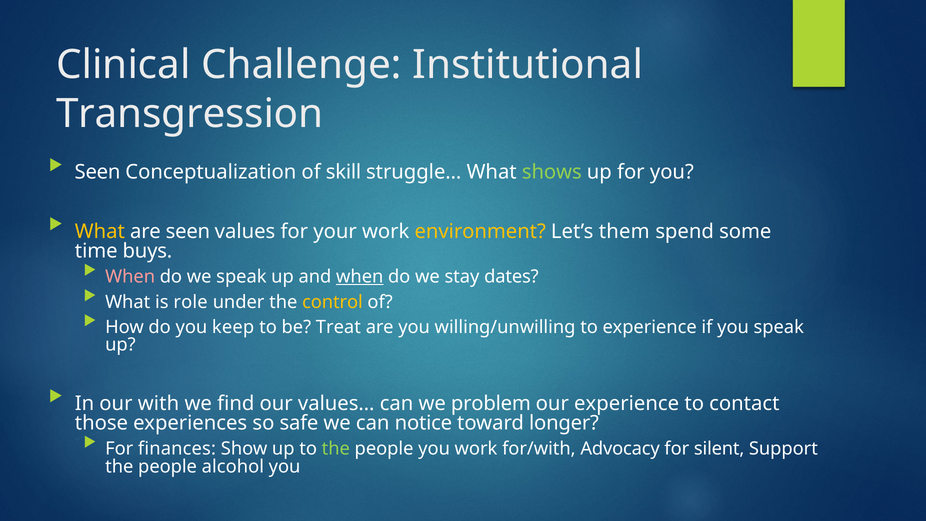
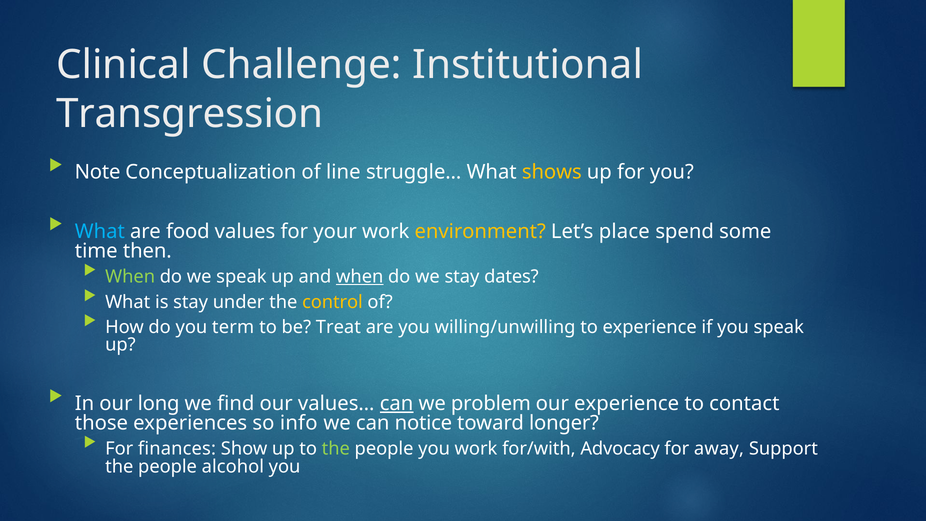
Seen at (98, 172): Seen -> Note
skill: skill -> line
shows colour: light green -> yellow
What at (100, 231) colour: yellow -> light blue
are seen: seen -> food
them: them -> place
buys: buys -> then
When at (130, 277) colour: pink -> light green
is role: role -> stay
keep: keep -> term
with: with -> long
can at (397, 403) underline: none -> present
safe: safe -> info
silent: silent -> away
